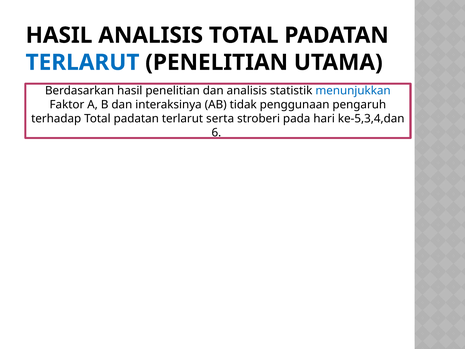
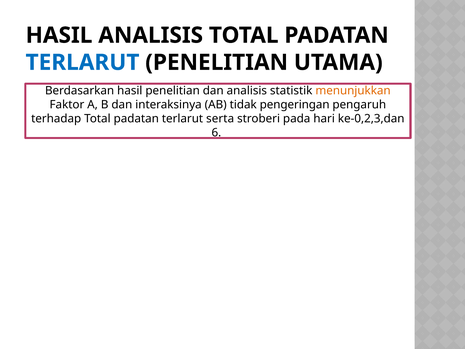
menunjukkan colour: blue -> orange
penggunaan: penggunaan -> pengeringan
ke-5,3,4,dan: ke-5,3,4,dan -> ke-0,2,3,dan
